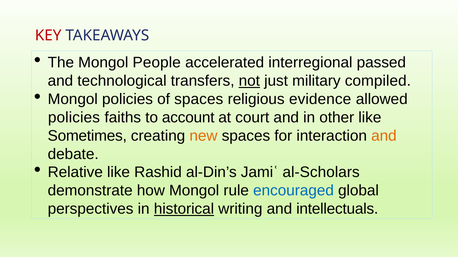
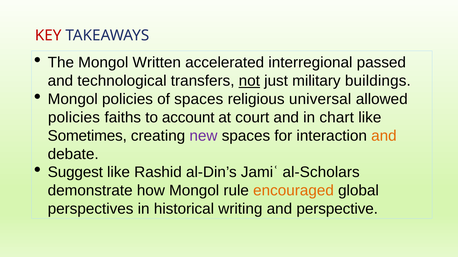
People: People -> Written
compiled: compiled -> buildings
evidence: evidence -> universal
other: other -> chart
new colour: orange -> purple
Relative: Relative -> Suggest
encouraged colour: blue -> orange
historical underline: present -> none
intellectuals: intellectuals -> perspective
